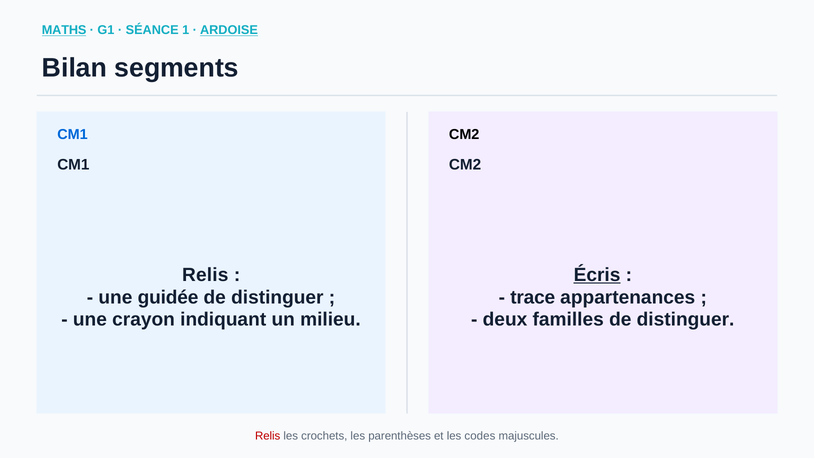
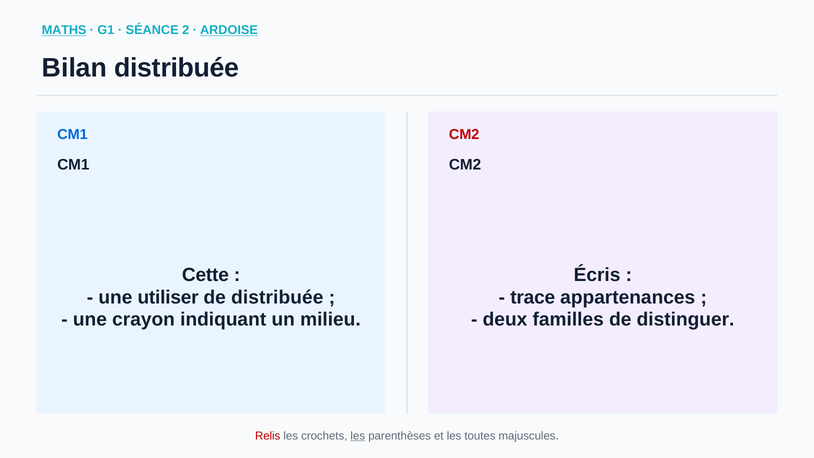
1: 1 -> 2
Bilan segments: segments -> distribuée
CM2 at (464, 134) colour: black -> red
Relis at (205, 275): Relis -> Cette
Écris underline: present -> none
guidée: guidée -> utiliser
distinguer at (277, 297): distinguer -> distribuée
les at (358, 436) underline: none -> present
codes: codes -> toutes
